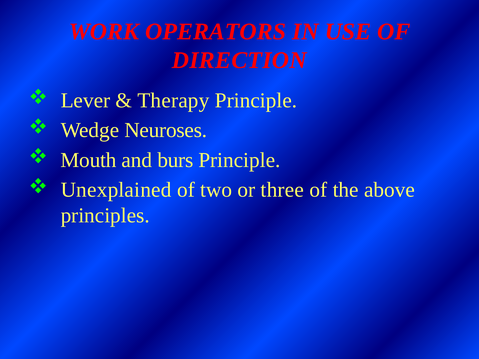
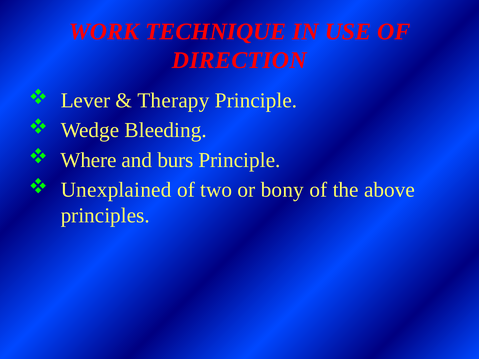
OPERATORS: OPERATORS -> TECHNIQUE
Neuroses: Neuroses -> Bleeding
Mouth: Mouth -> Where
three: three -> bony
